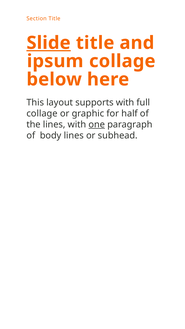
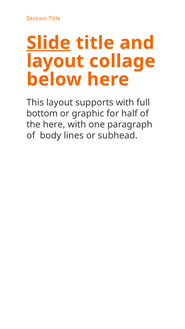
ipsum at (55, 61): ipsum -> layout
collage at (42, 113): collage -> bottom
the lines: lines -> here
one underline: present -> none
